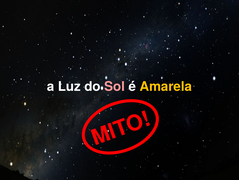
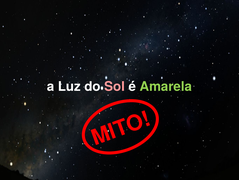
Amarela colour: yellow -> light green
